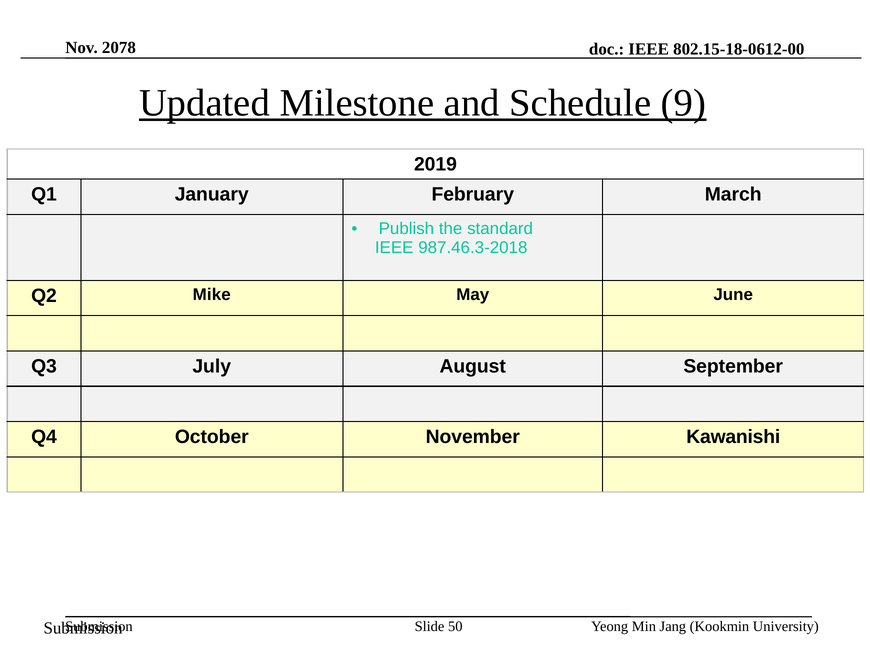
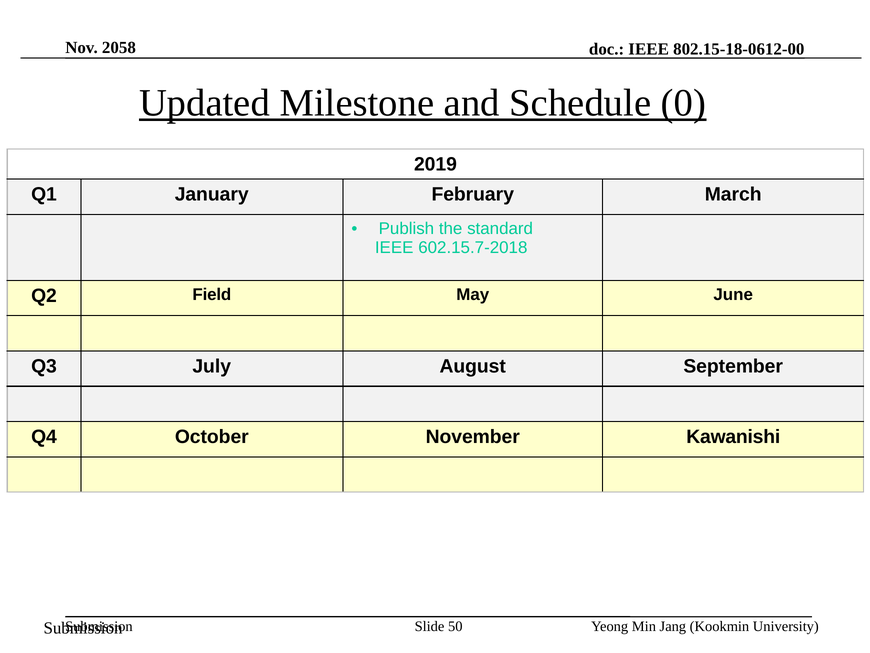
2078: 2078 -> 2058
9: 9 -> 0
987.46.3-2018: 987.46.3-2018 -> 602.15.7-2018
Mike: Mike -> Field
